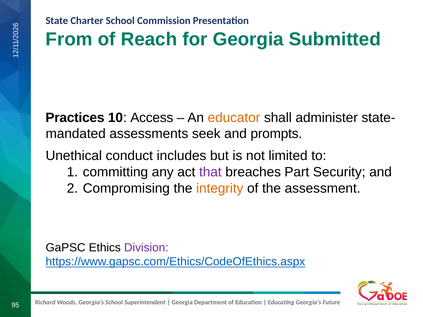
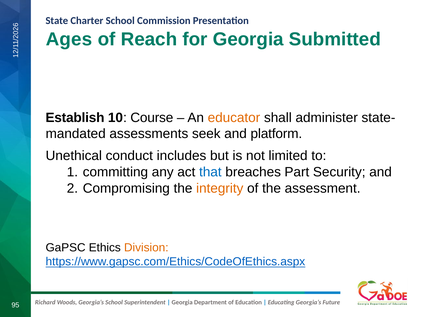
From: From -> Ages
Practices: Practices -> Establish
Access: Access -> Course
prompts: prompts -> platform
that colour: purple -> blue
Division colour: purple -> orange
